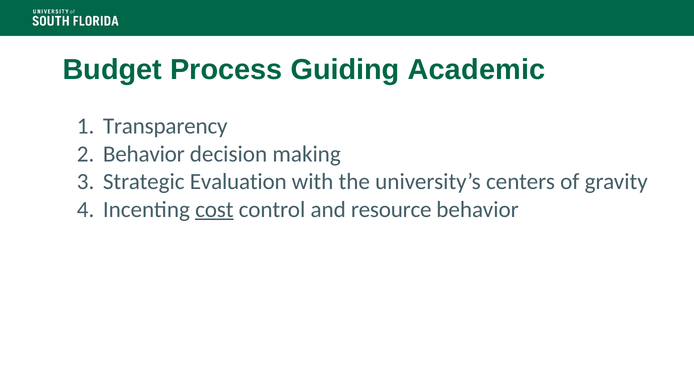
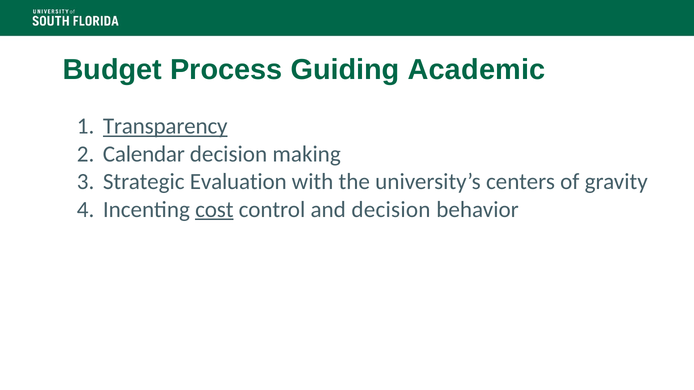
Transparency underline: none -> present
Behavior at (144, 154): Behavior -> Calendar
and resource: resource -> decision
